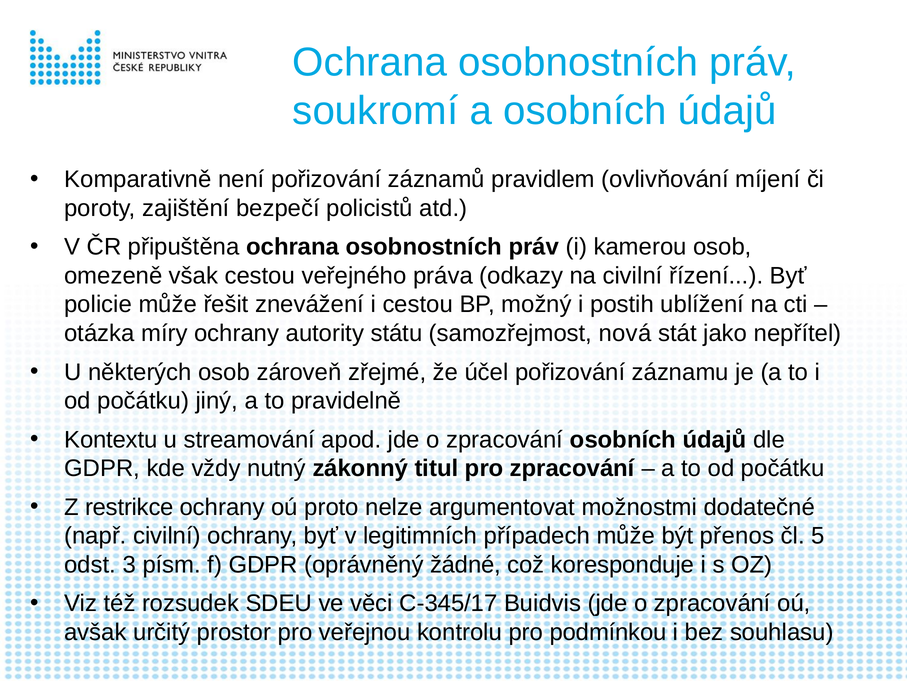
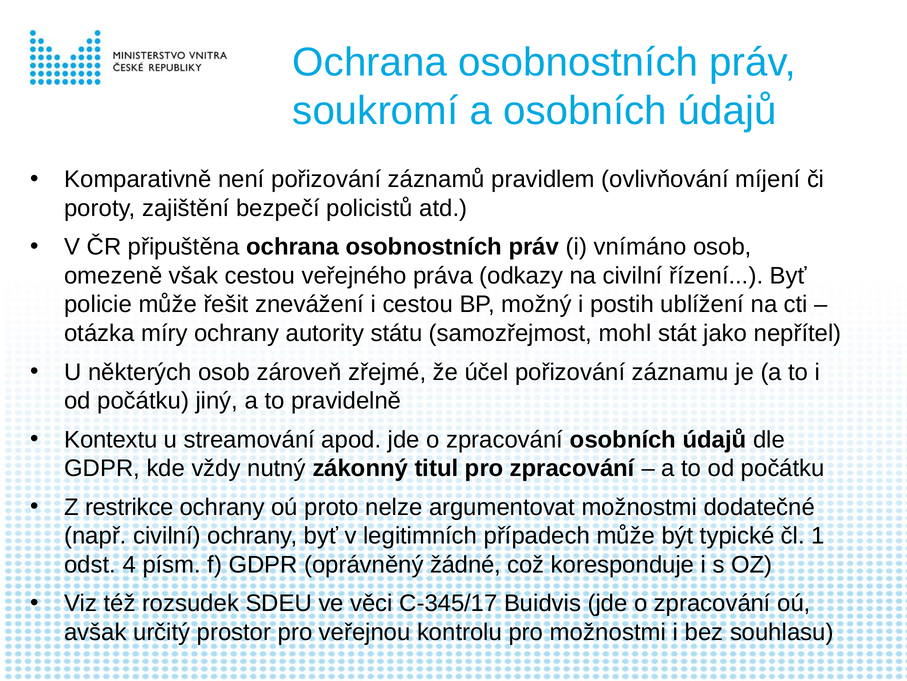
kamerou: kamerou -> vnímáno
nová: nová -> mohl
přenos: přenos -> typické
5: 5 -> 1
3: 3 -> 4
pro podmínkou: podmínkou -> možnostmi
